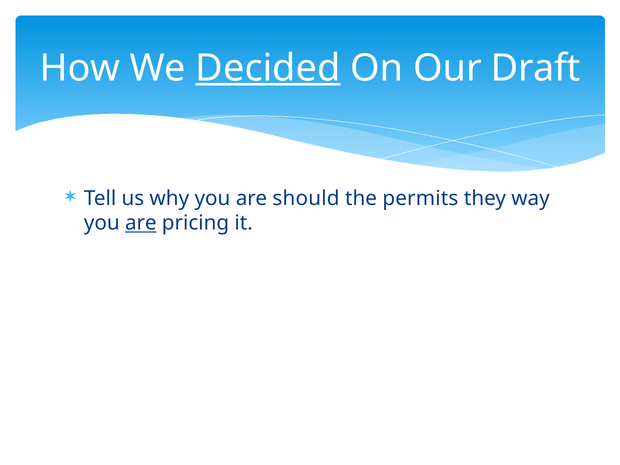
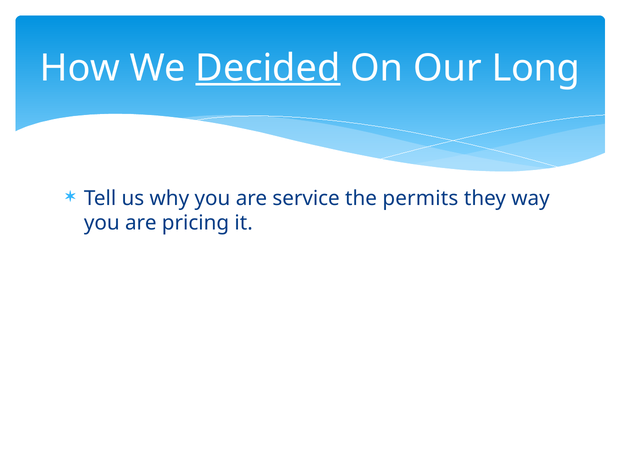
Draft: Draft -> Long
should: should -> service
are at (141, 223) underline: present -> none
